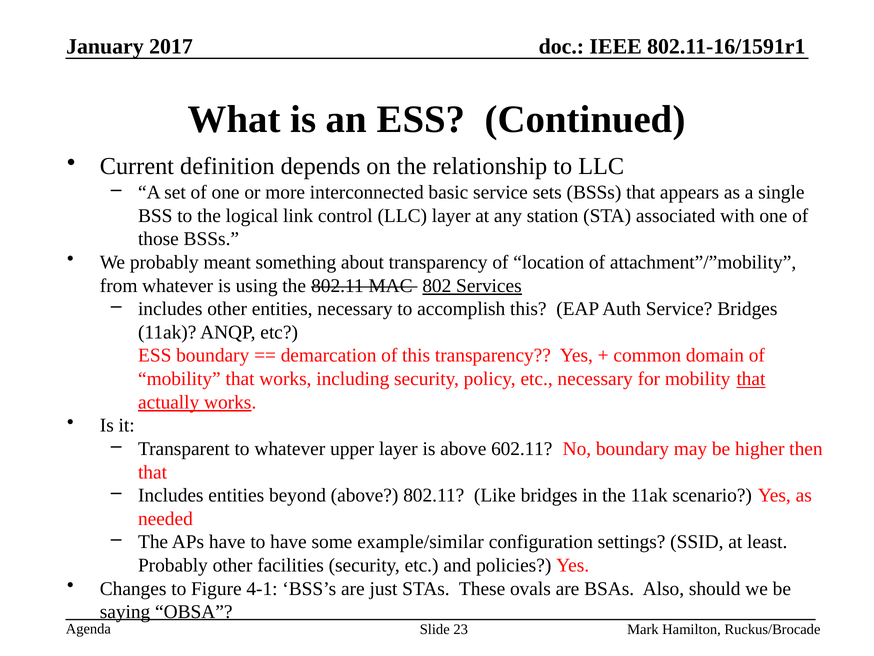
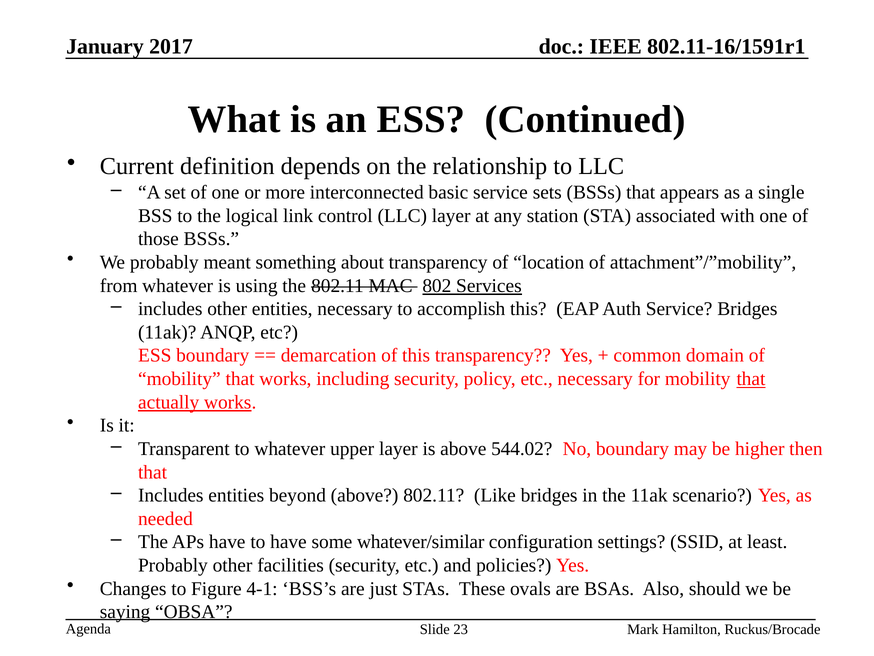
602.11: 602.11 -> 544.02
example/similar: example/similar -> whatever/similar
